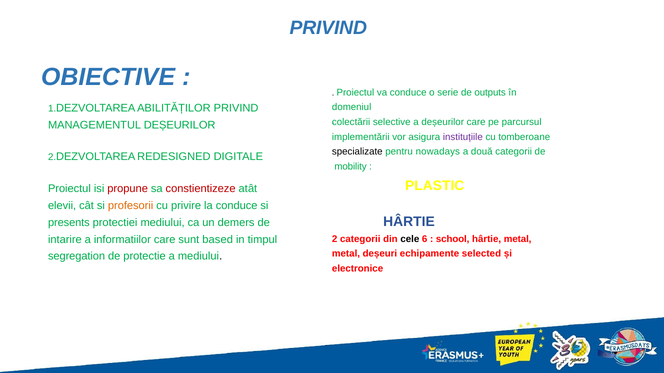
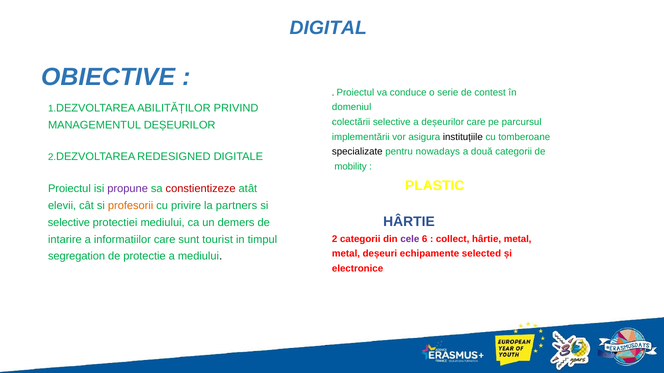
PRIVIND at (328, 28): PRIVIND -> DIGITAL
outputs: outputs -> contest
instituțiile colour: purple -> black
propune colour: red -> purple
la conduce: conduce -> partners
presents at (69, 223): presents -> selective
based: based -> tourist
cele colour: black -> purple
school: school -> collect
